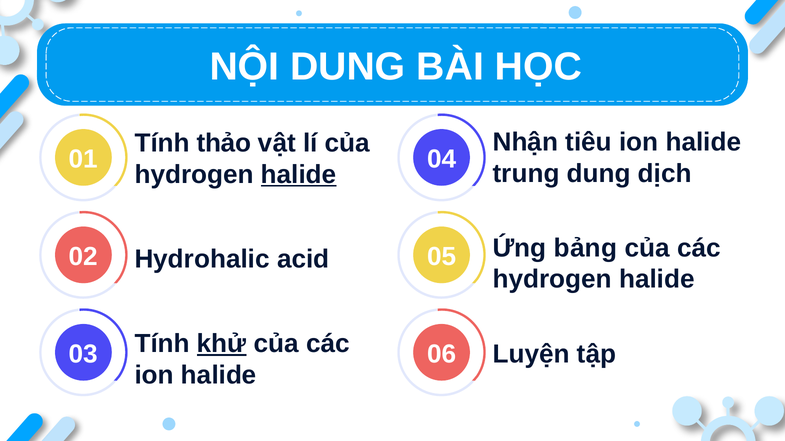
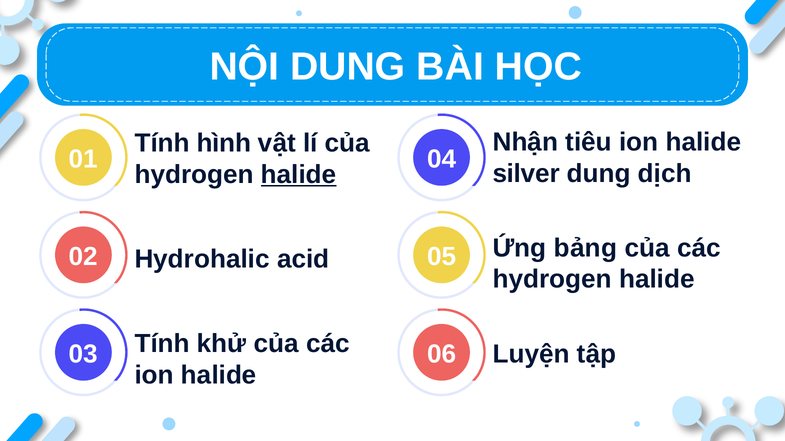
thảo: thảo -> hình
trung: trung -> silver
khử underline: present -> none
